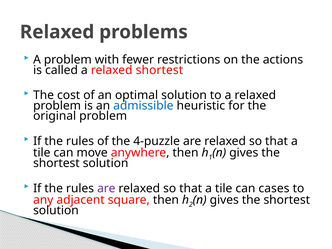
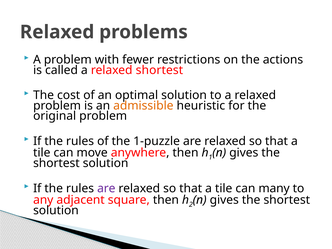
admissible colour: blue -> orange
4-puzzle: 4-puzzle -> 1-puzzle
cases: cases -> many
